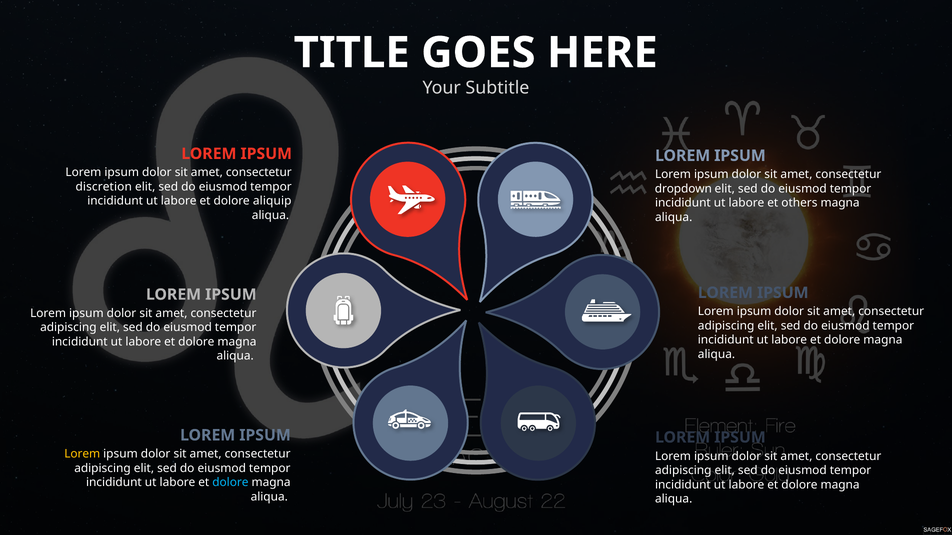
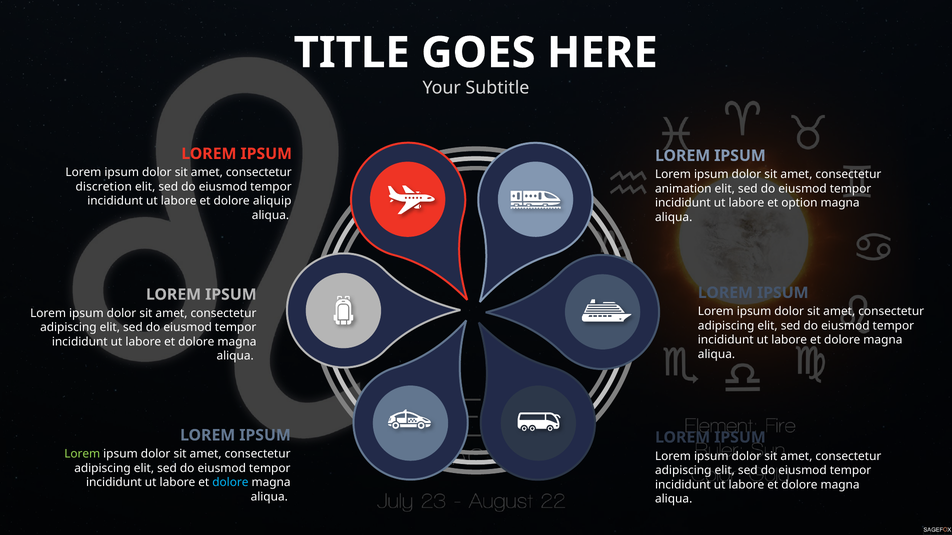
dropdown: dropdown -> animation
others: others -> option
Lorem at (82, 454) colour: yellow -> light green
